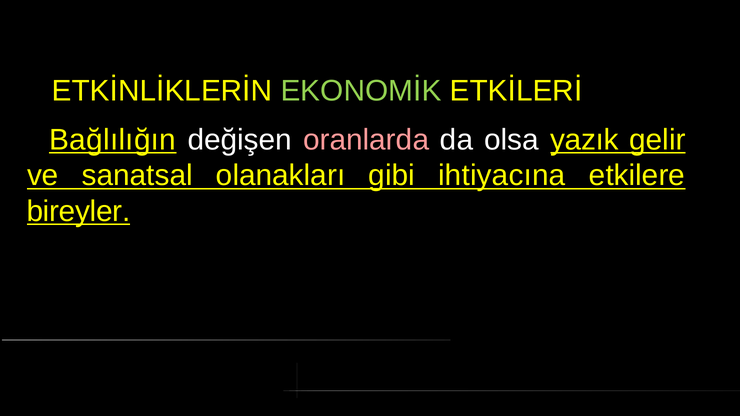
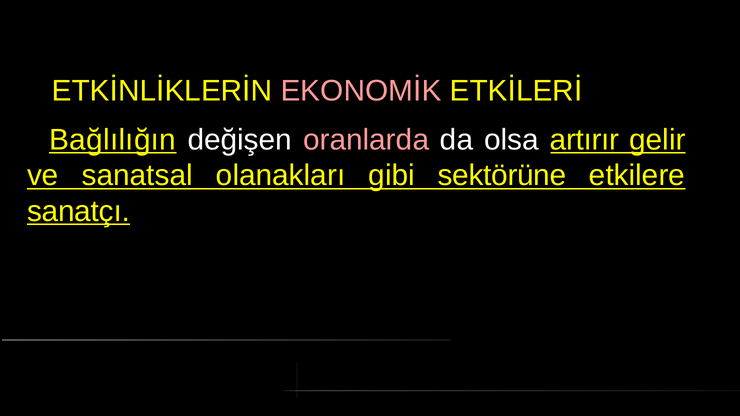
EKONOMİK colour: light green -> pink
yazık: yazık -> artırır
ihtiyacına: ihtiyacına -> sektörüne
bireyler: bireyler -> sanatçı
